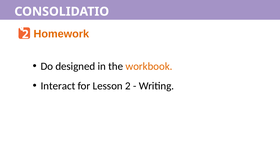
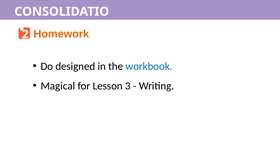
workbook colour: orange -> blue
Interact: Interact -> Magical
Lesson 2: 2 -> 3
